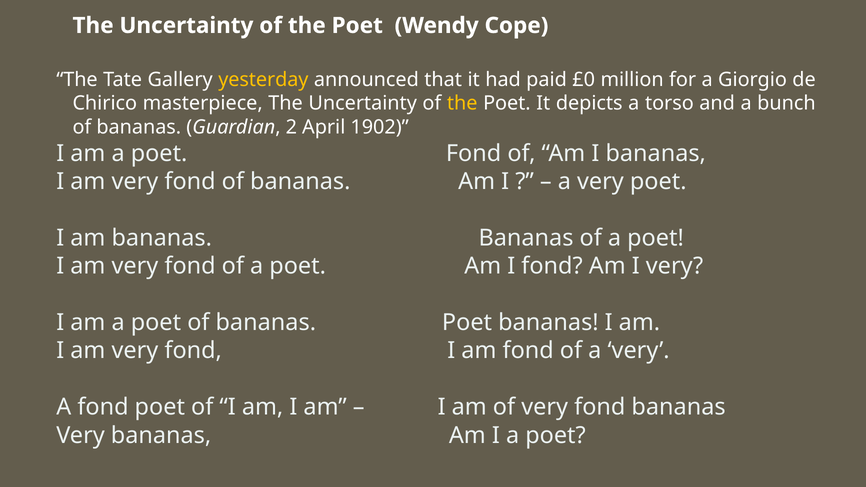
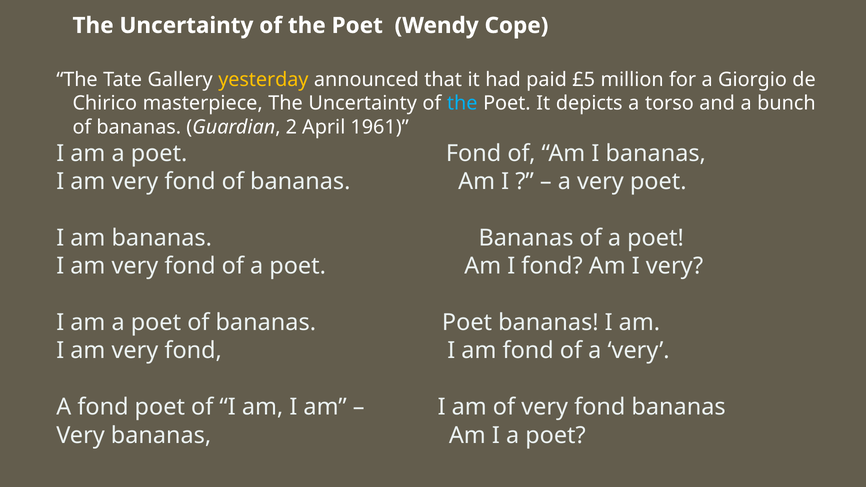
£0: £0 -> £5
the at (462, 103) colour: yellow -> light blue
1902: 1902 -> 1961
